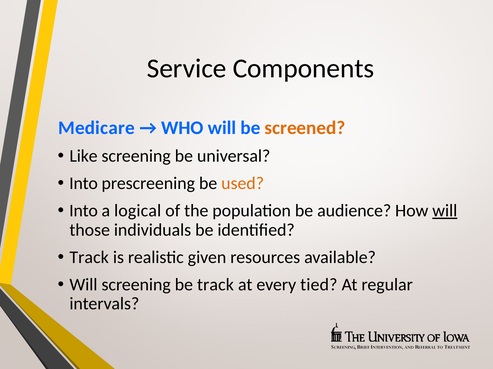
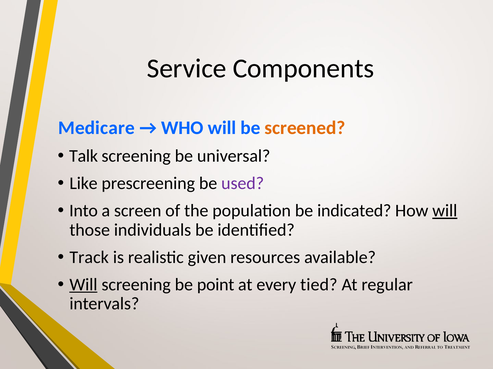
Like: Like -> Talk
Into at (84, 184): Into -> Like
used colour: orange -> purple
logical: logical -> screen
audience: audience -> indicated
Will at (83, 285) underline: none -> present
be track: track -> point
